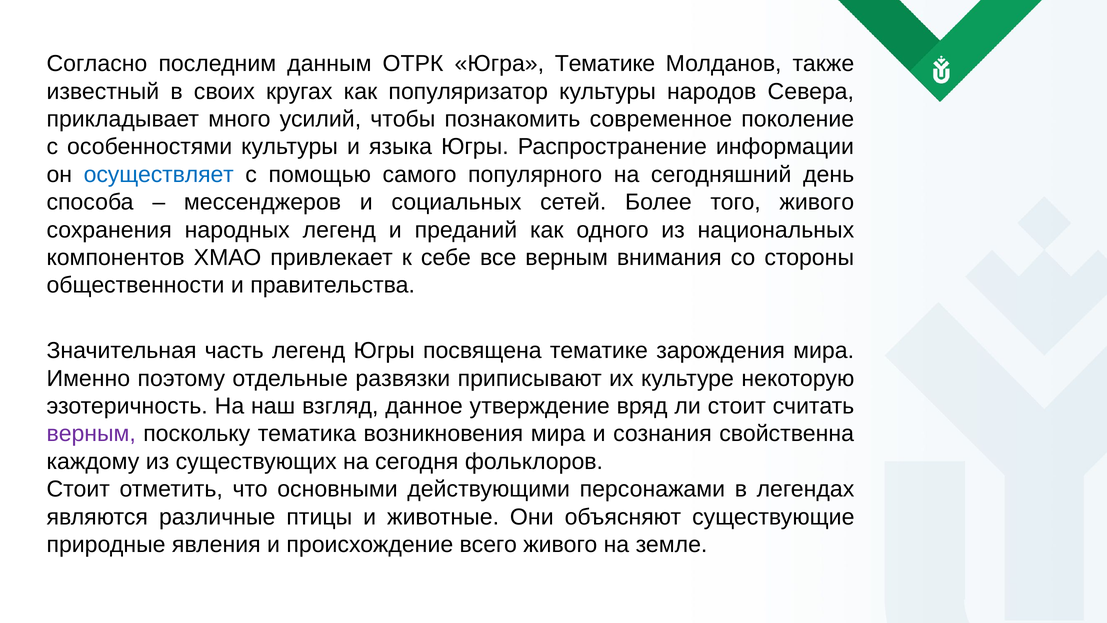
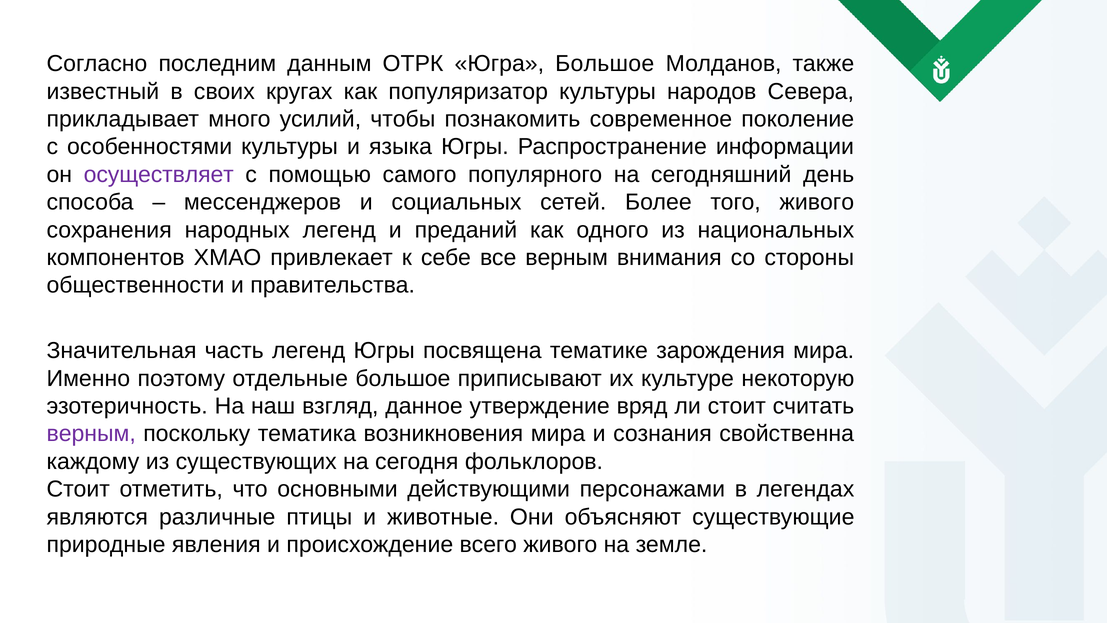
Югра Тематике: Тематике -> Большое
осуществляет colour: blue -> purple
отдельные развязки: развязки -> большое
